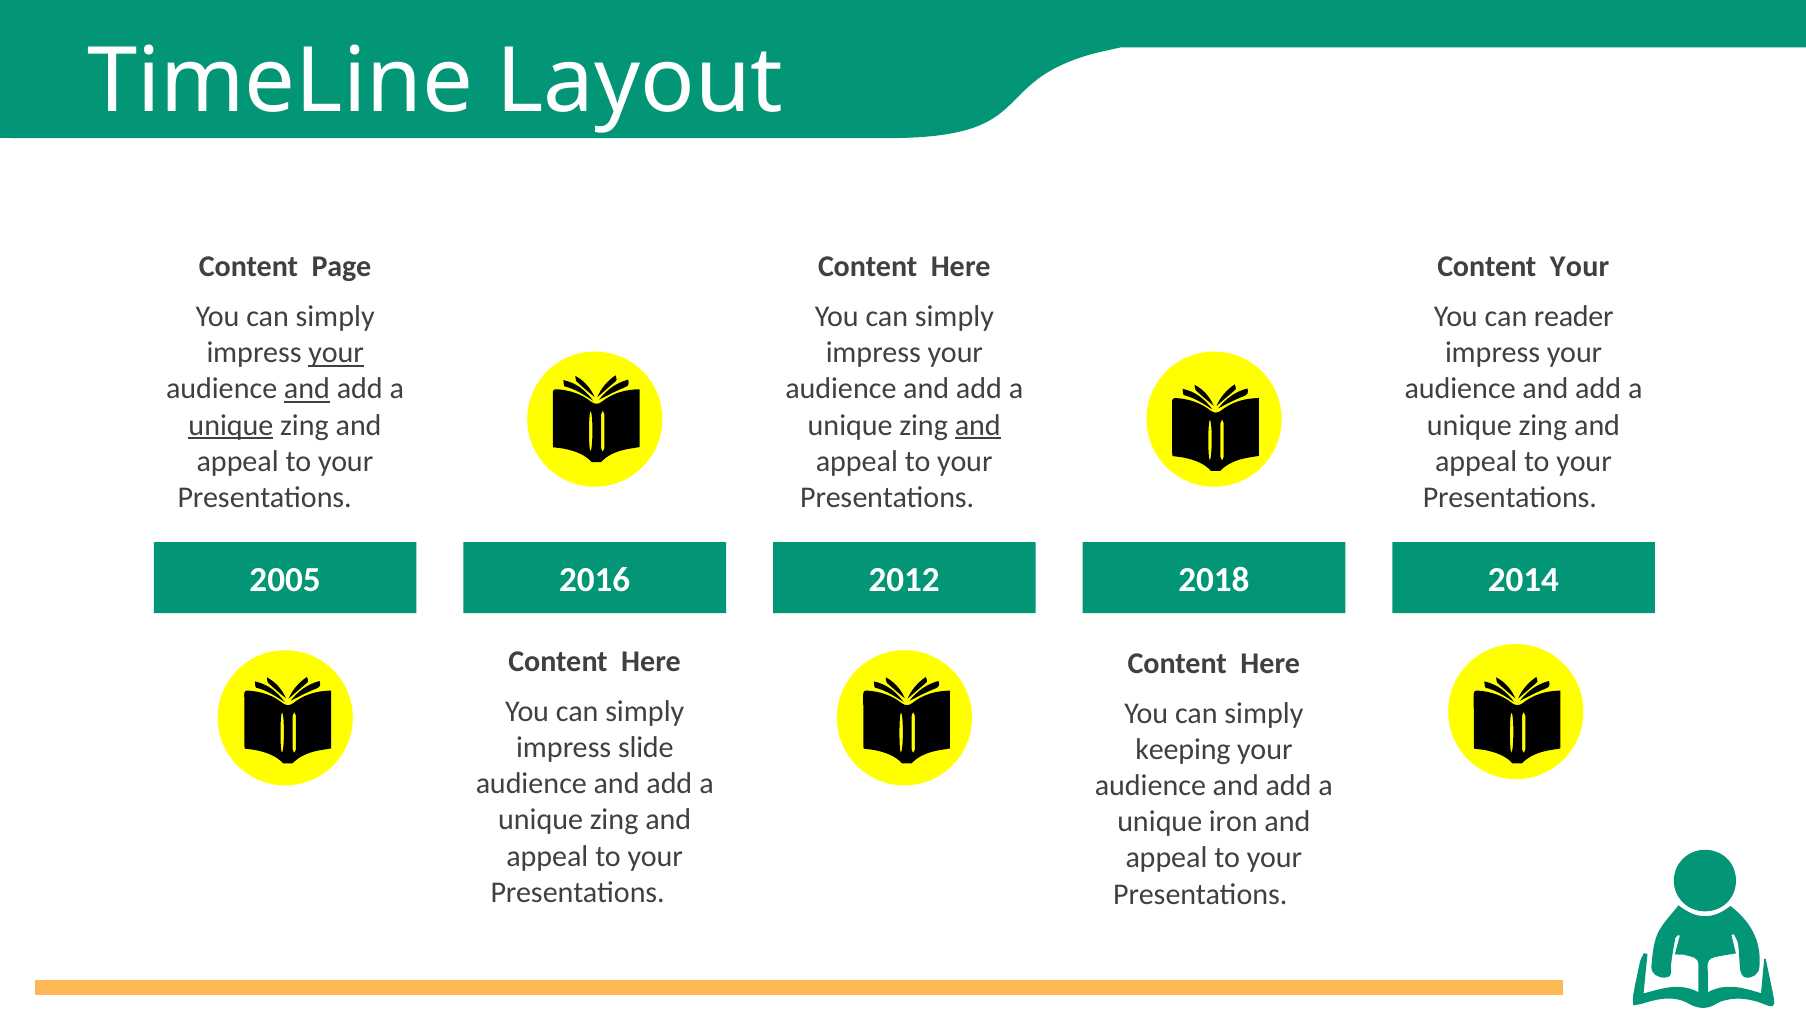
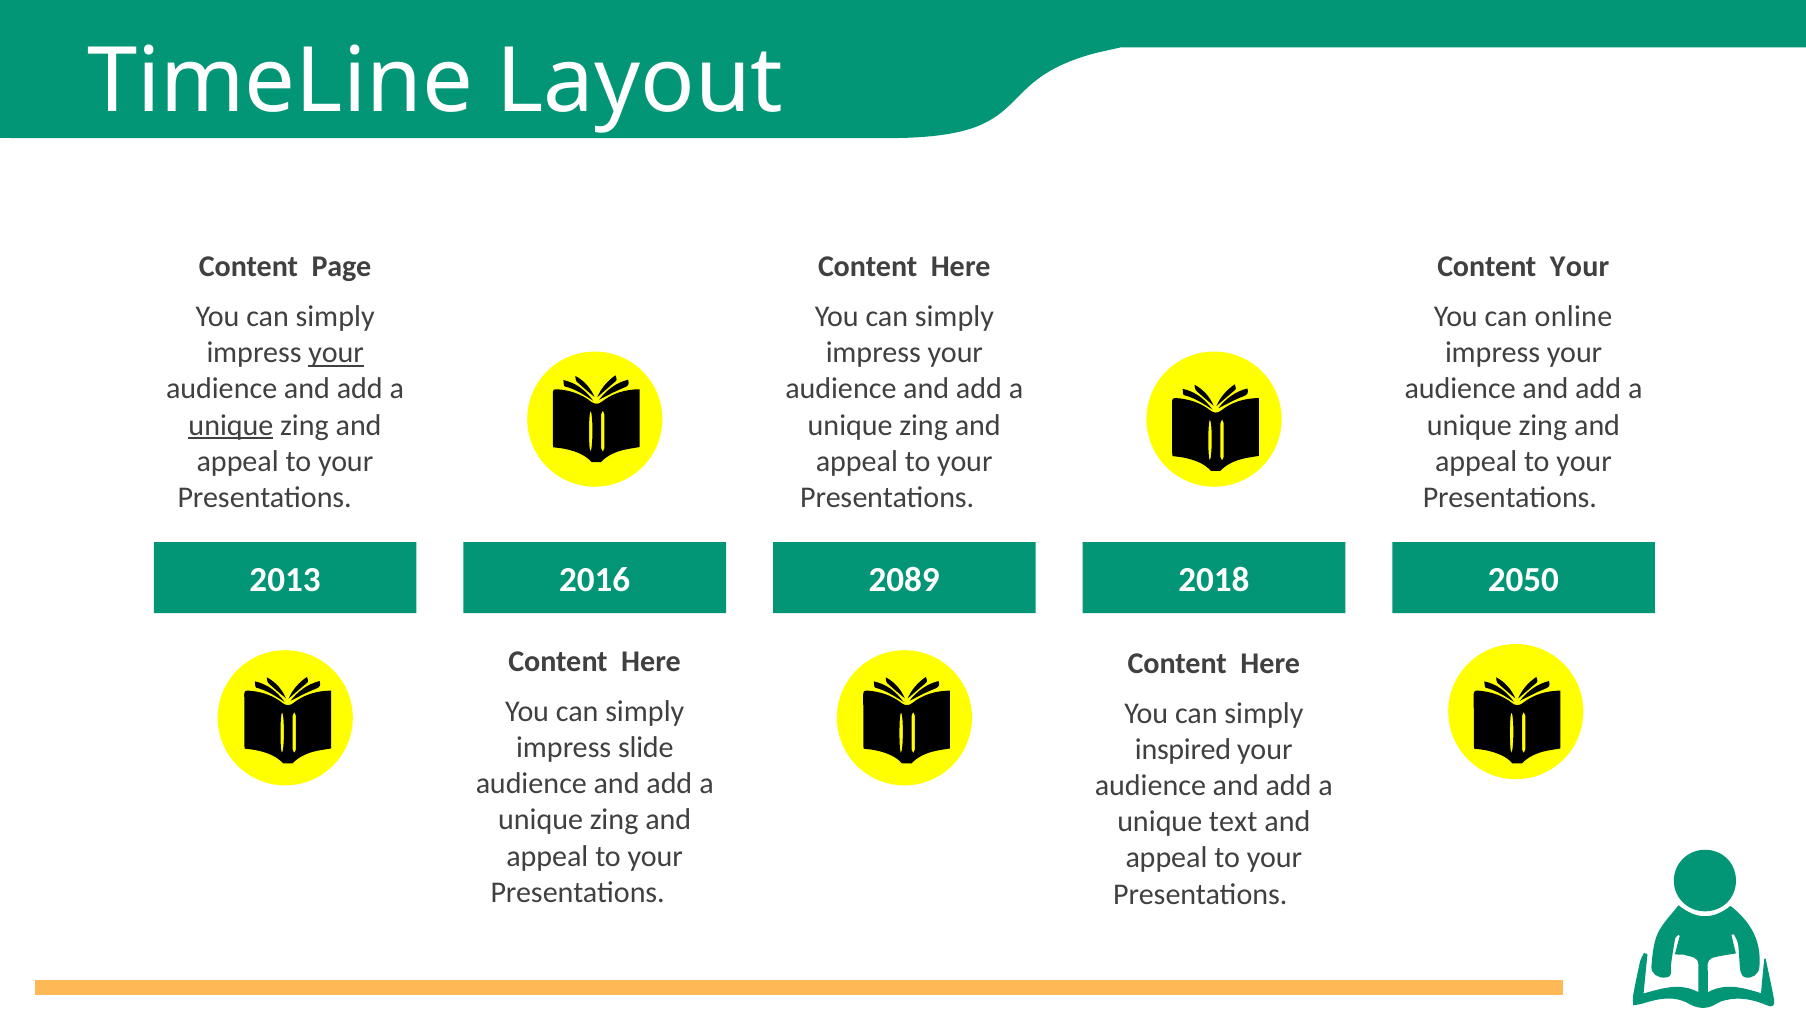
reader: reader -> online
and at (307, 389) underline: present -> none
and at (978, 425) underline: present -> none
2005: 2005 -> 2013
2012: 2012 -> 2089
2014: 2014 -> 2050
keeping: keeping -> inspired
iron: iron -> text
